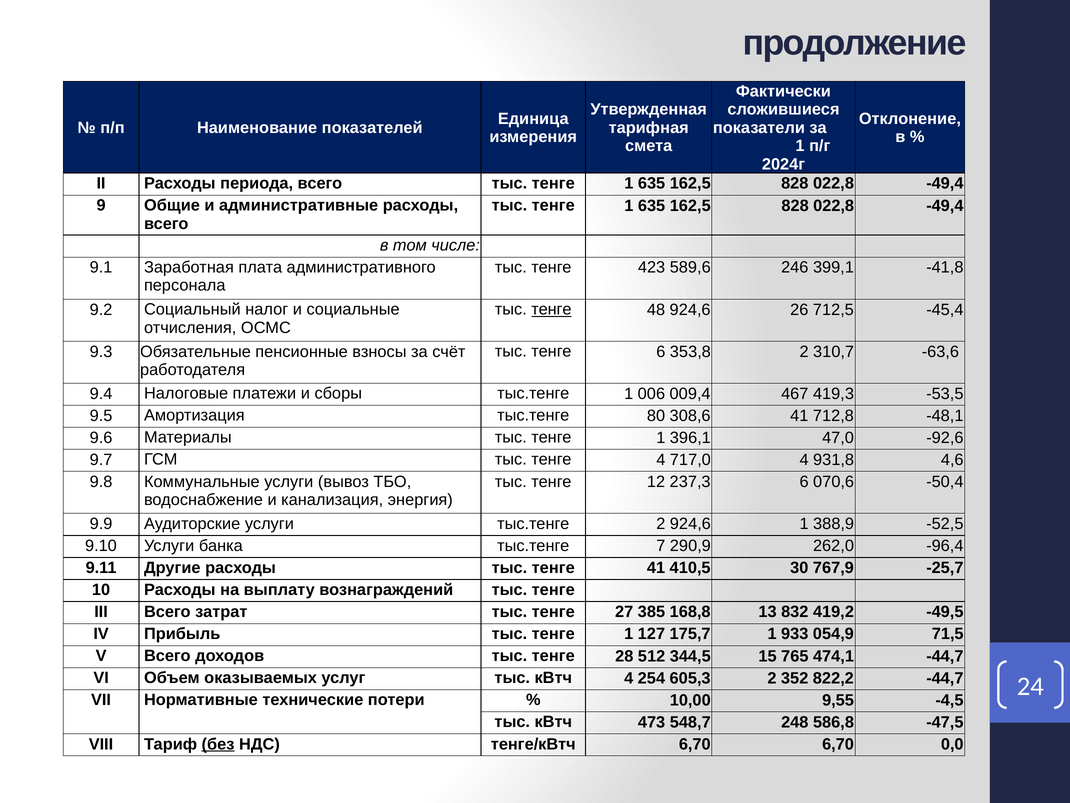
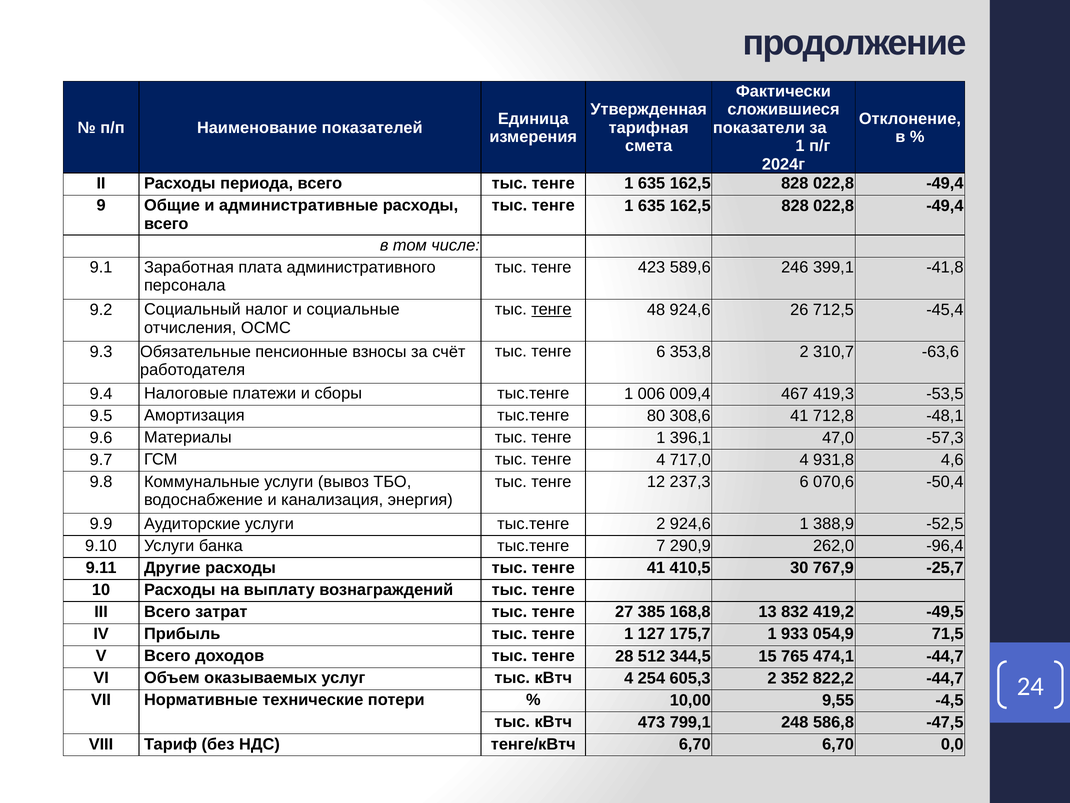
-92,6: -92,6 -> -57,3
548,7: 548,7 -> 799,1
без underline: present -> none
